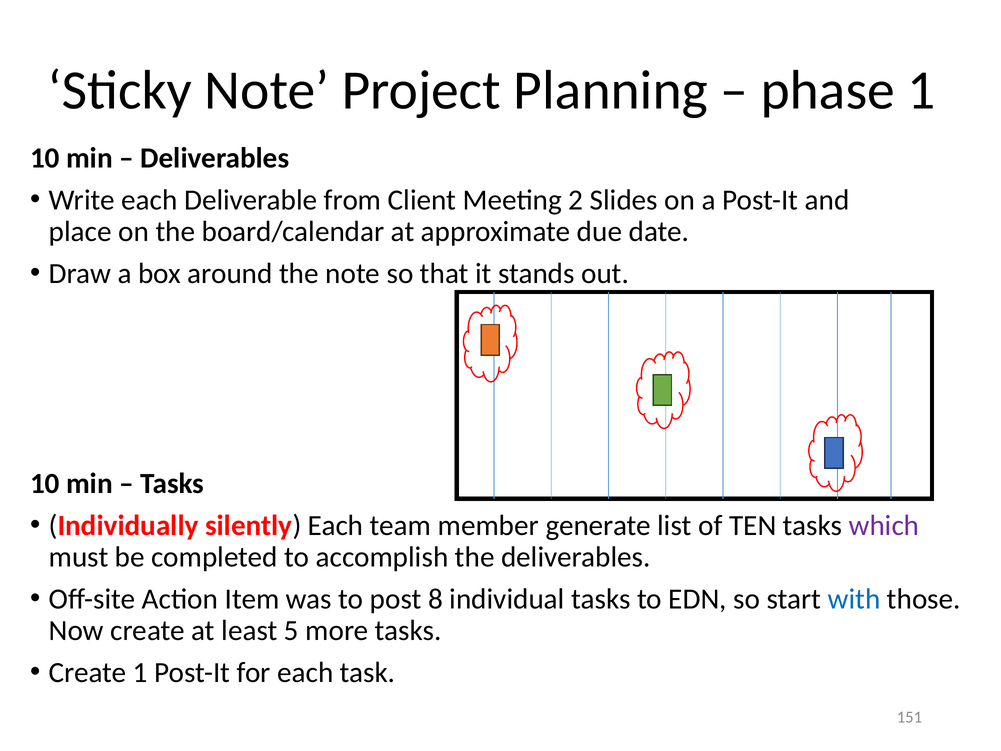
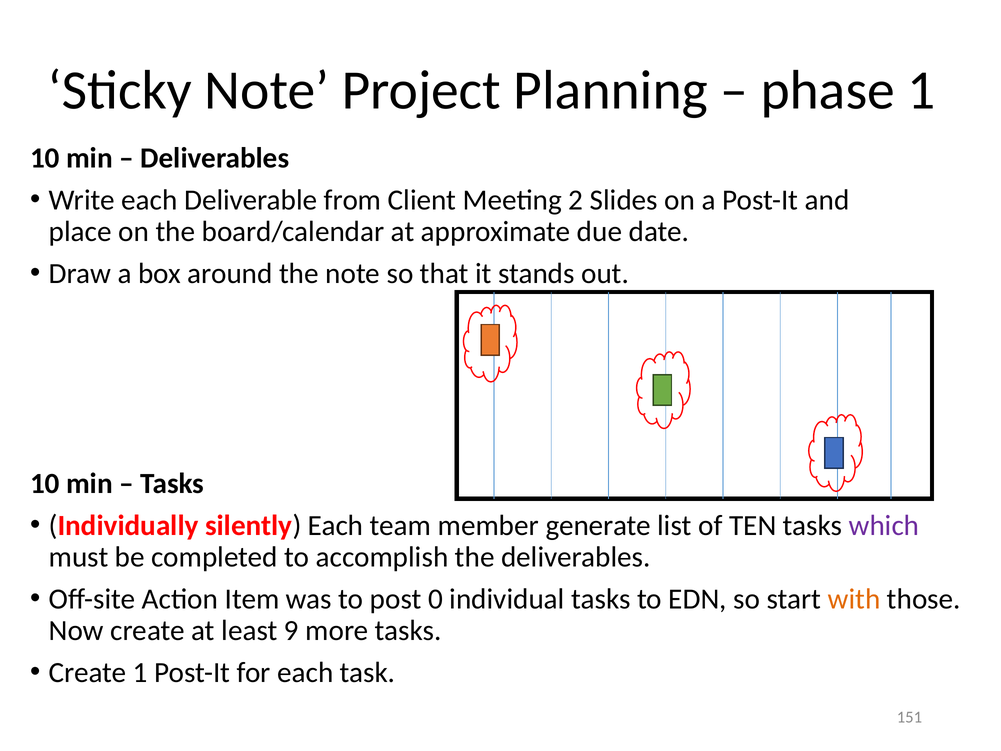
8: 8 -> 0
with colour: blue -> orange
5: 5 -> 9
